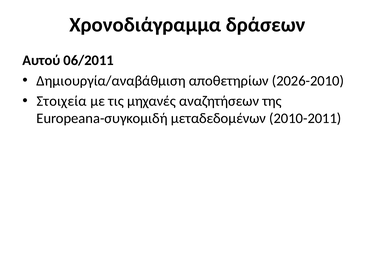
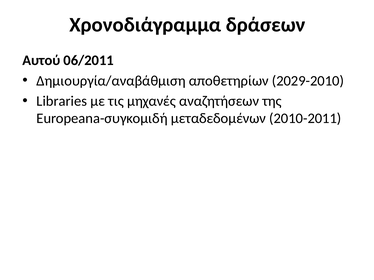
2026-2010: 2026-2010 -> 2029-2010
Στοιχεία: Στοιχεία -> Libraries
